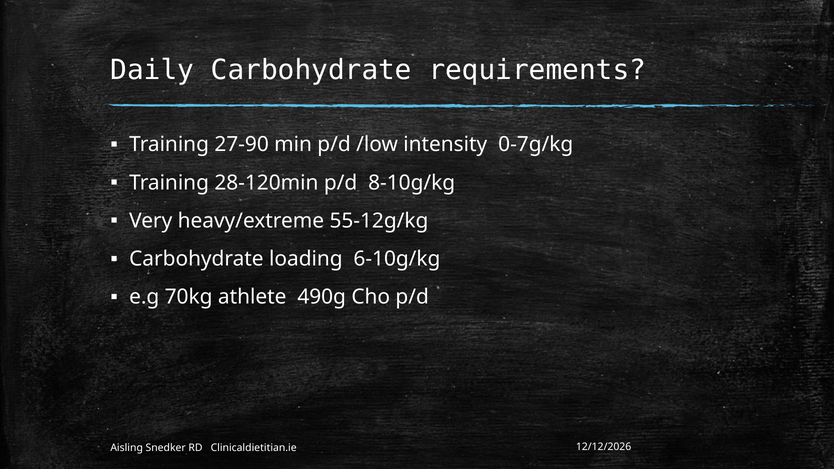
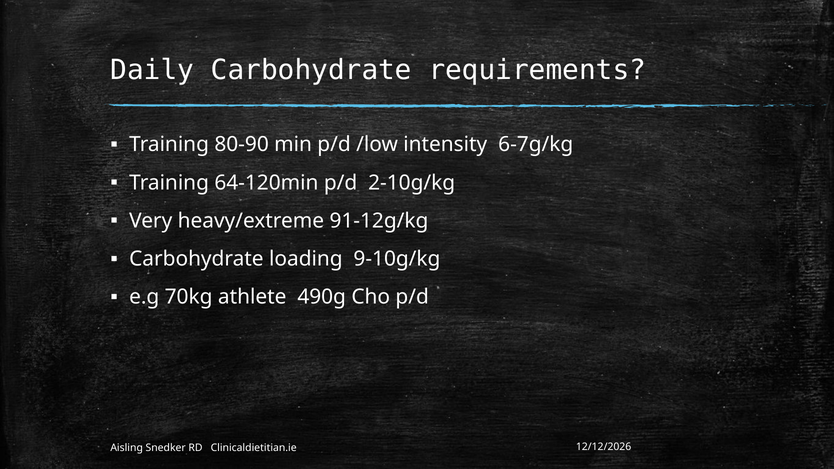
27-90: 27-90 -> 80-90
0-7g/kg: 0-7g/kg -> 6-7g/kg
28-120min: 28-120min -> 64-120min
8-10g/kg: 8-10g/kg -> 2-10g/kg
55-12g/kg: 55-12g/kg -> 91-12g/kg
6-10g/kg: 6-10g/kg -> 9-10g/kg
